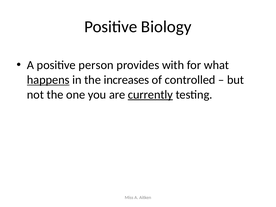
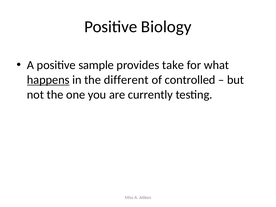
person: person -> sample
with: with -> take
increases: increases -> different
currently underline: present -> none
